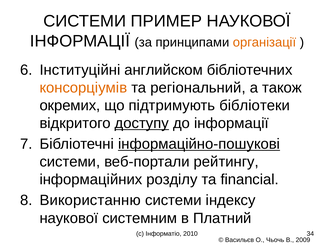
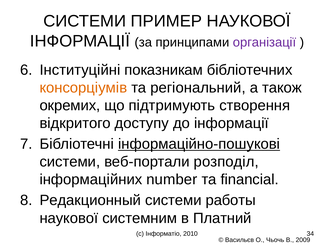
організації colour: orange -> purple
английском: английском -> показникам
бібліотеки: бібліотеки -> створення
доступу underline: present -> none
рейтингу: рейтингу -> розподіл
розділу: розділу -> number
Використанню: Використанню -> Редакционный
індексу: індексу -> работы
